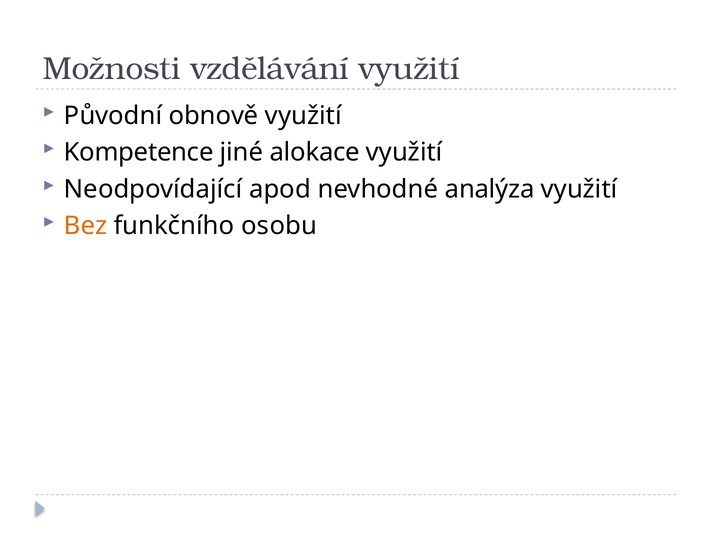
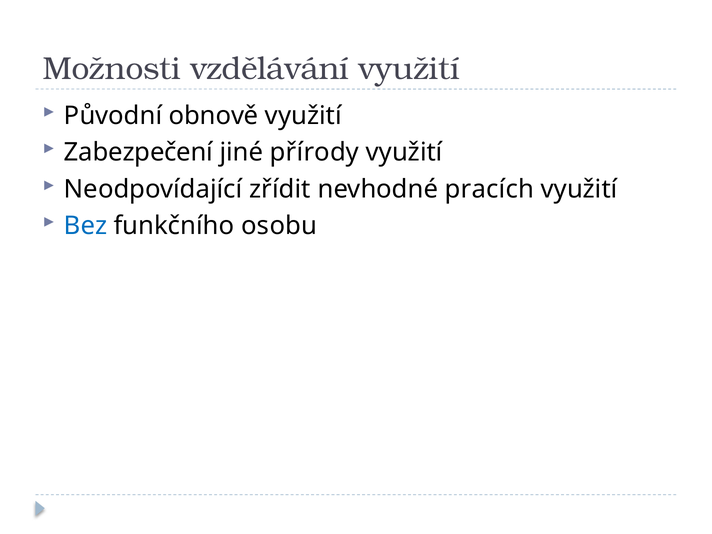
Kompetence: Kompetence -> Zabezpečení
alokace: alokace -> přírody
apod: apod -> zřídit
analýza: analýza -> pracích
Bez colour: orange -> blue
